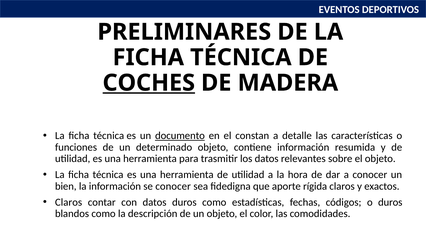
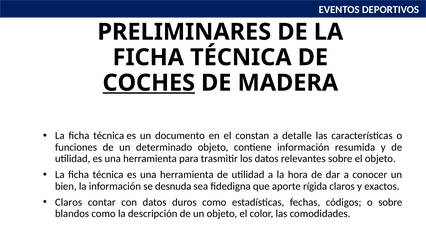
documento underline: present -> none
se conocer: conocer -> desnuda
o duros: duros -> sobre
